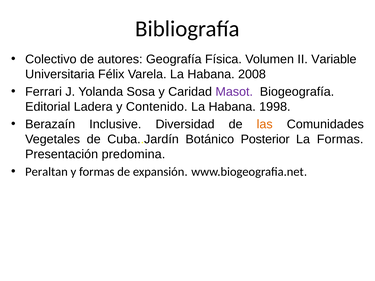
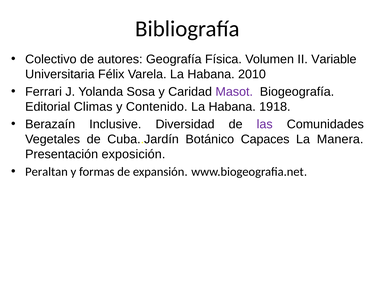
2008: 2008 -> 2010
Ladera: Ladera -> Climas
1998: 1998 -> 1918
las colour: orange -> purple
Posterior: Posterior -> Capaces
La Formas: Formas -> Manera
predomina: predomina -> exposición
